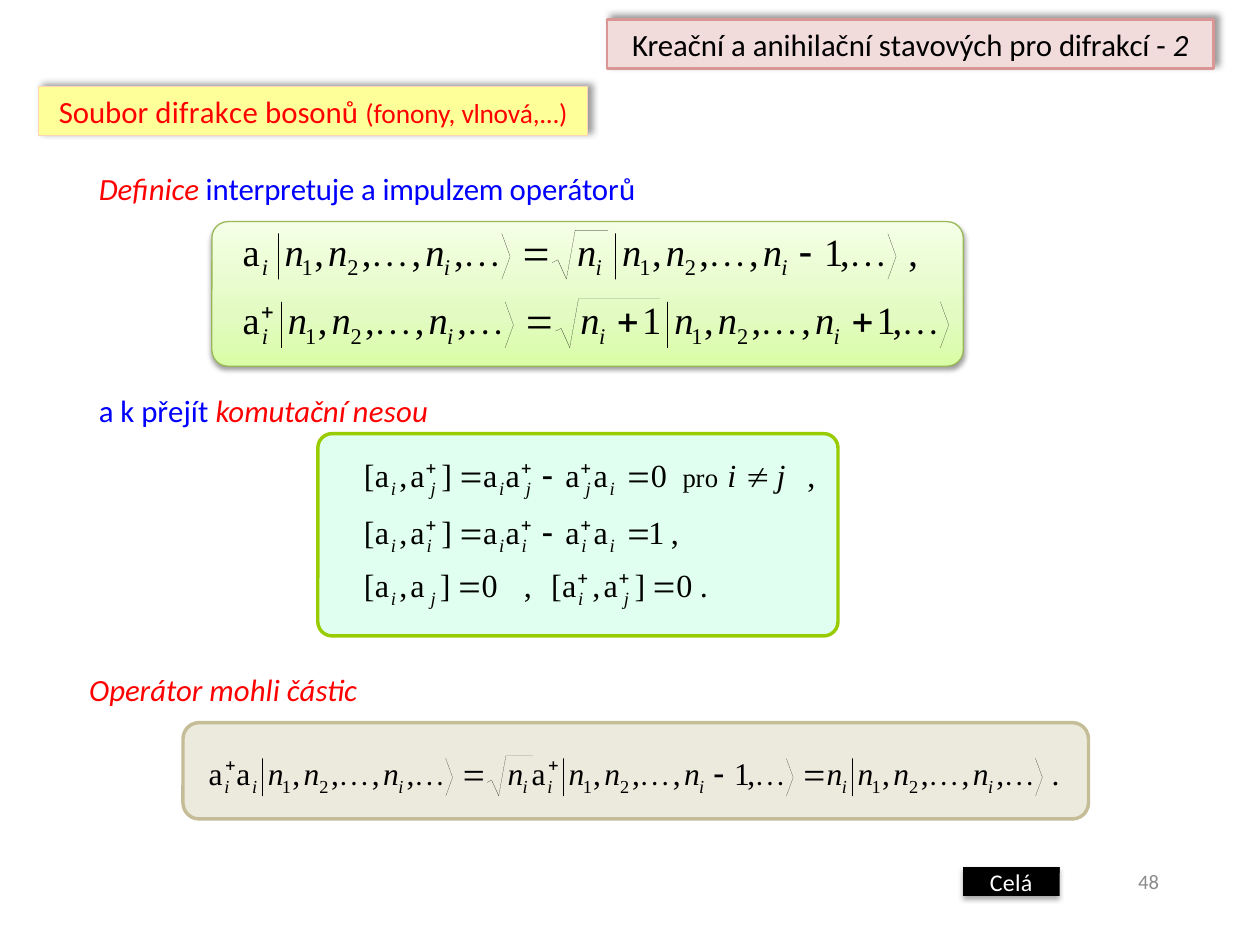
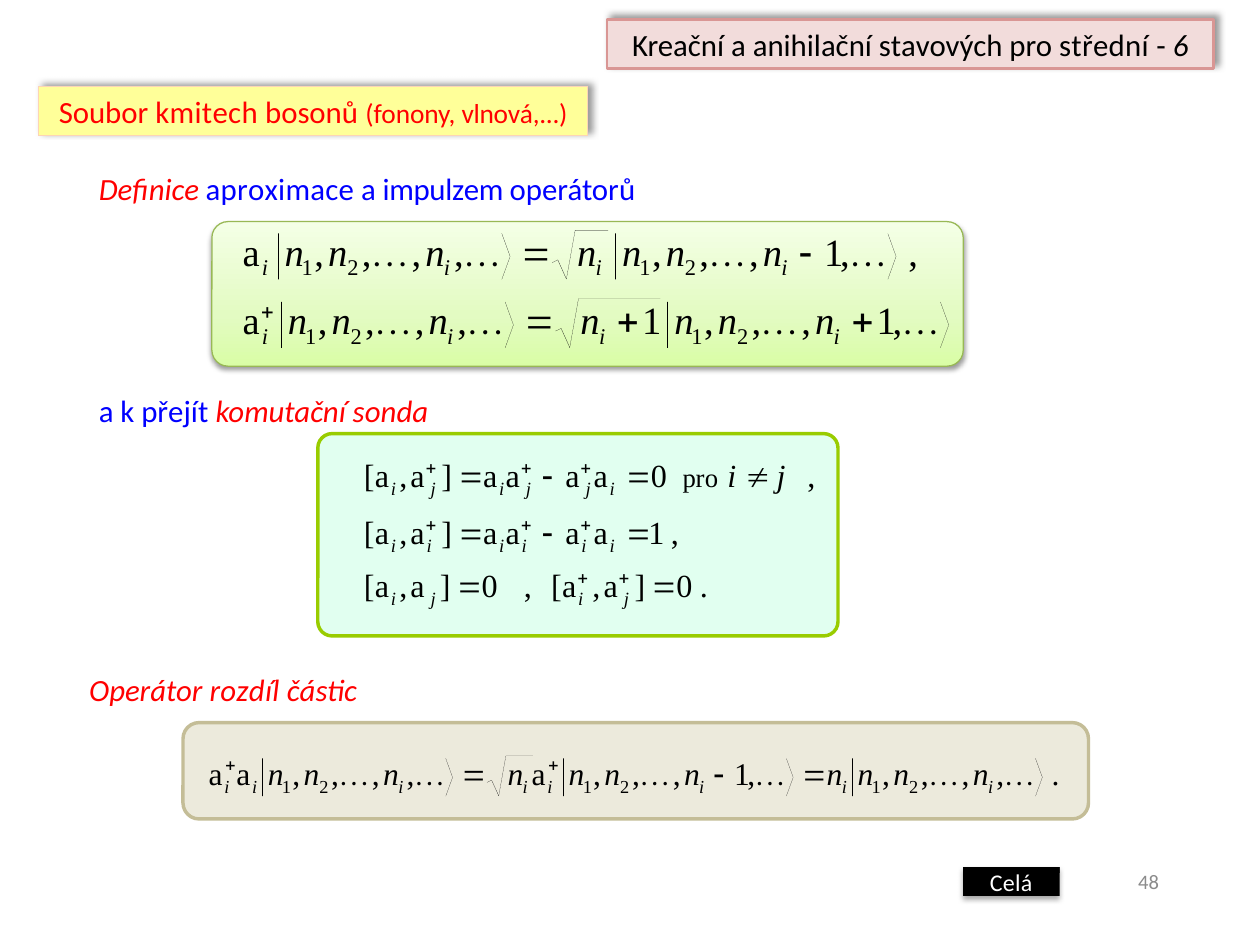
difrakcí: difrakcí -> střední
2 at (1181, 46): 2 -> 6
difrakce: difrakce -> kmitech
interpretuje: interpretuje -> aproximace
nesou: nesou -> sonda
mohli: mohli -> rozdíl
